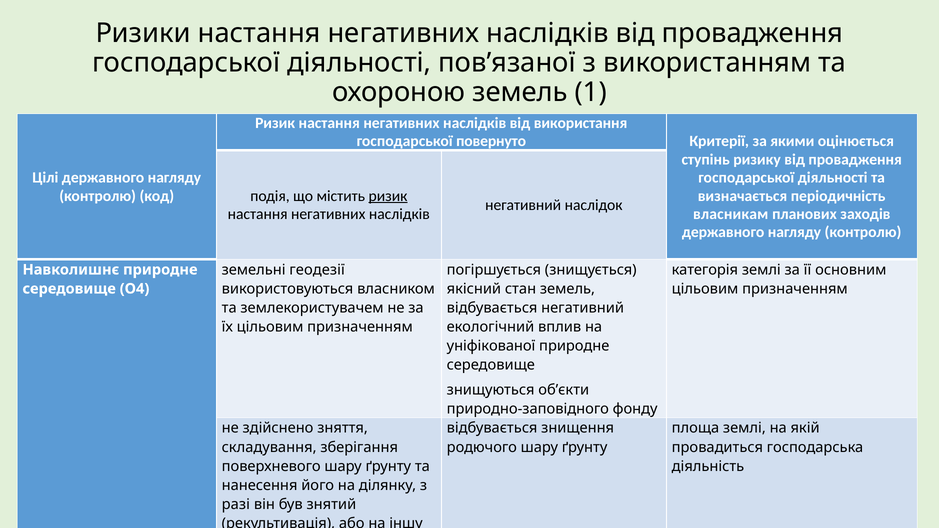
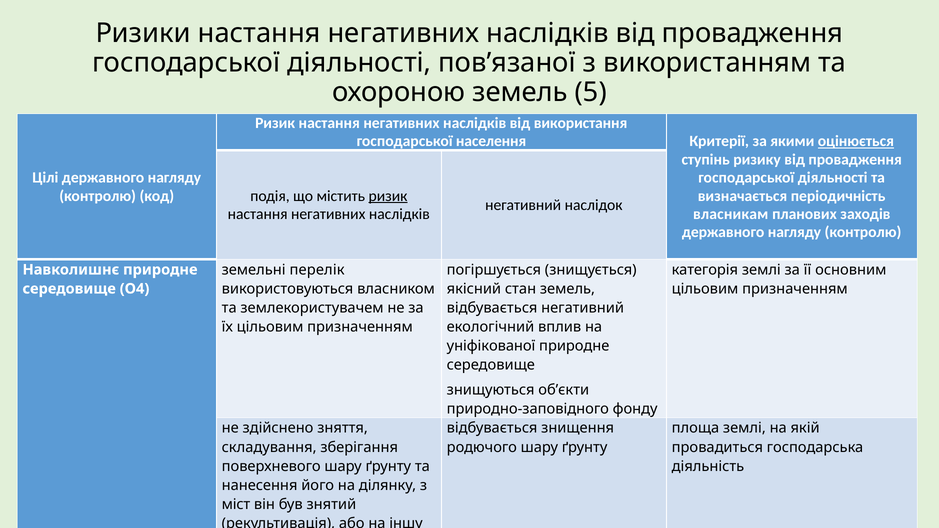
1: 1 -> 5
повернуто: повернуто -> населення
оцінюється underline: none -> present
геодезії: геодезії -> перелік
разі: разі -> міст
